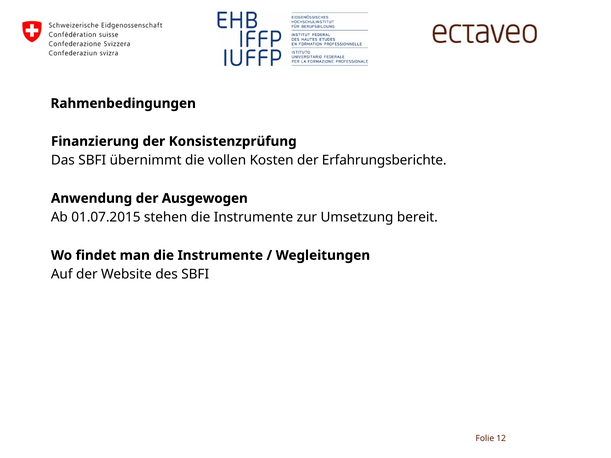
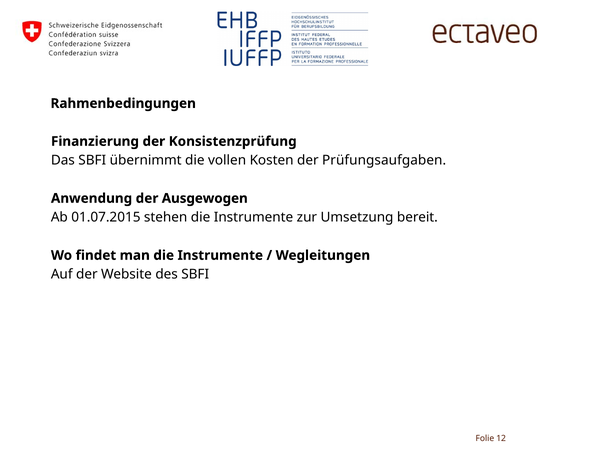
Erfahrungsberichte: Erfahrungsberichte -> Prüfungsaufgaben
